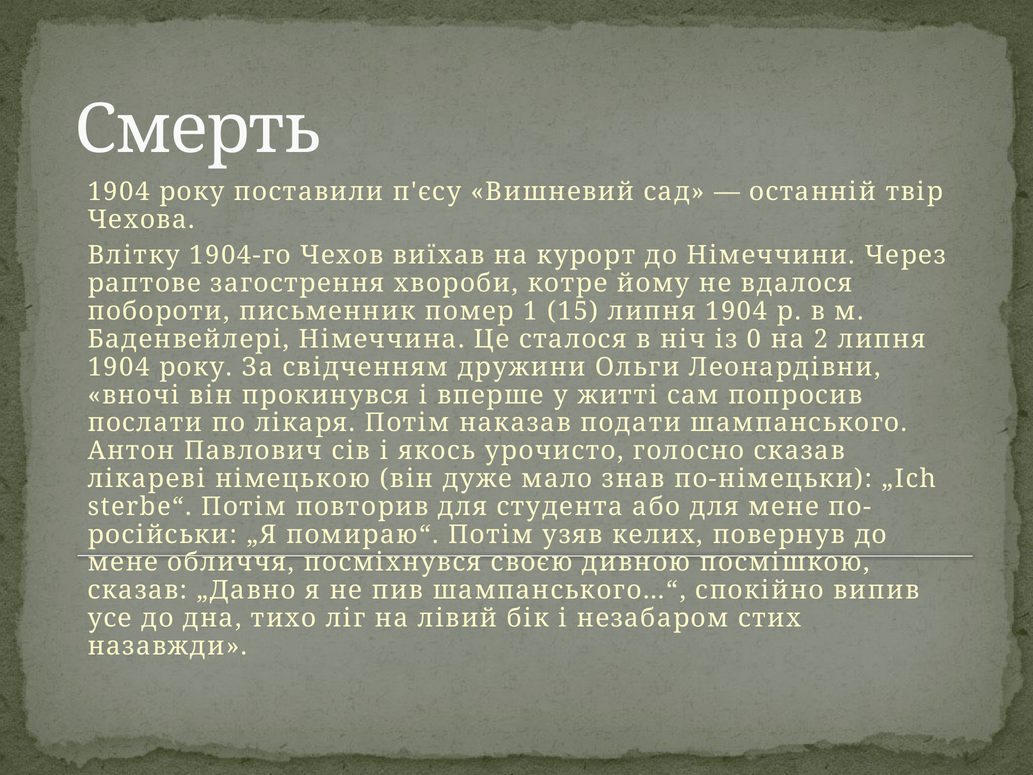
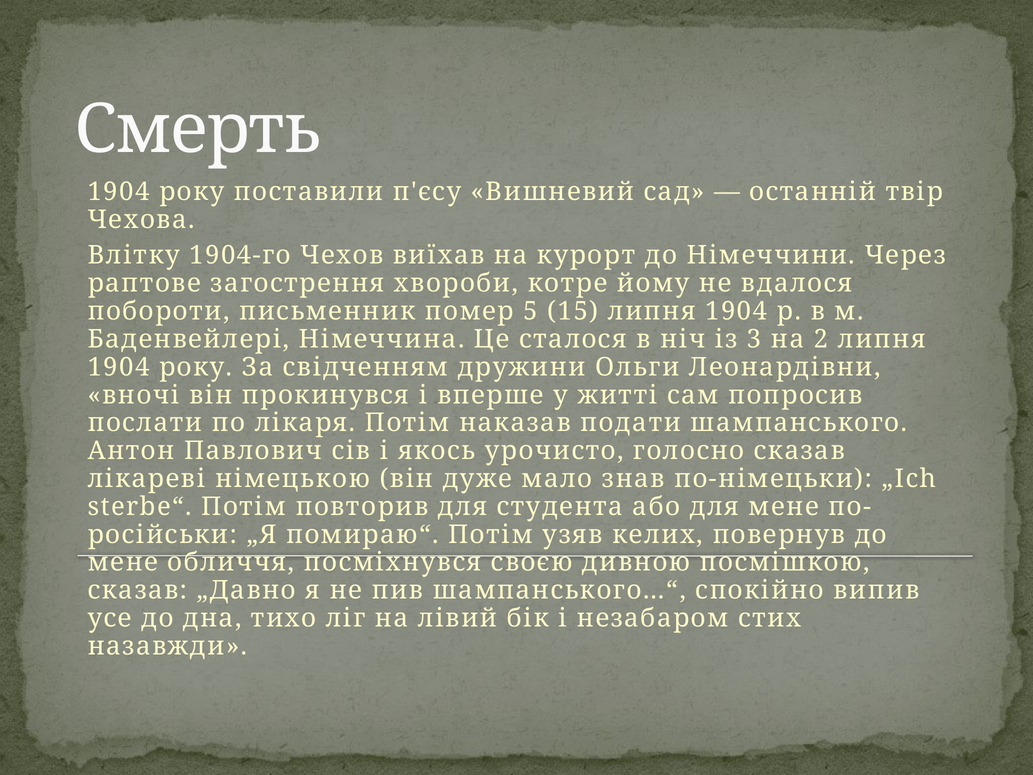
1: 1 -> 5
0: 0 -> 3
